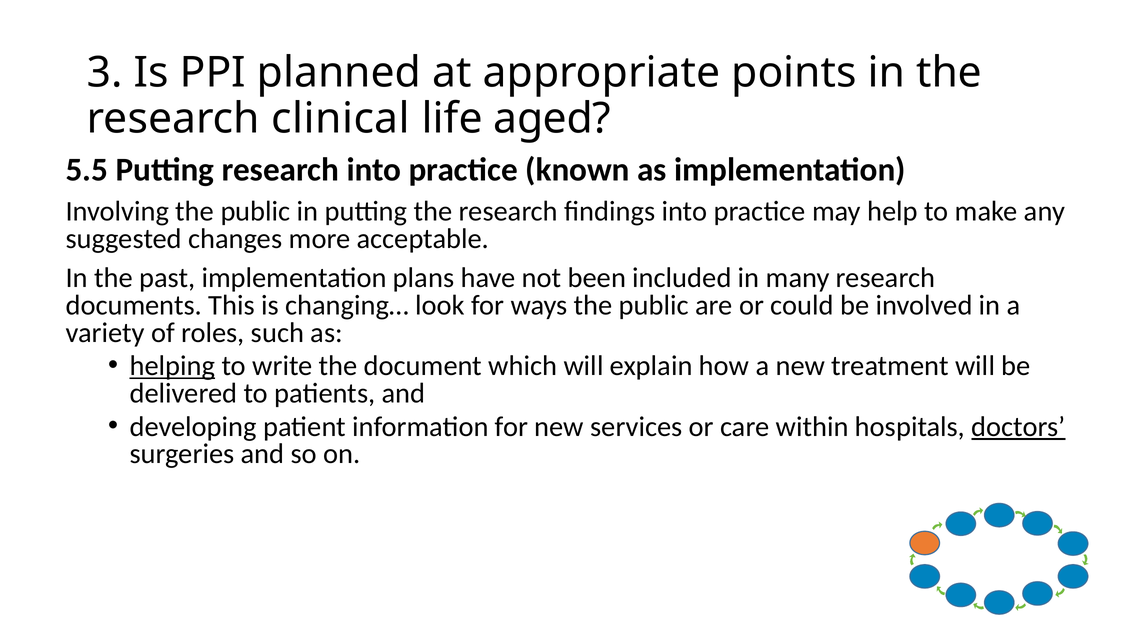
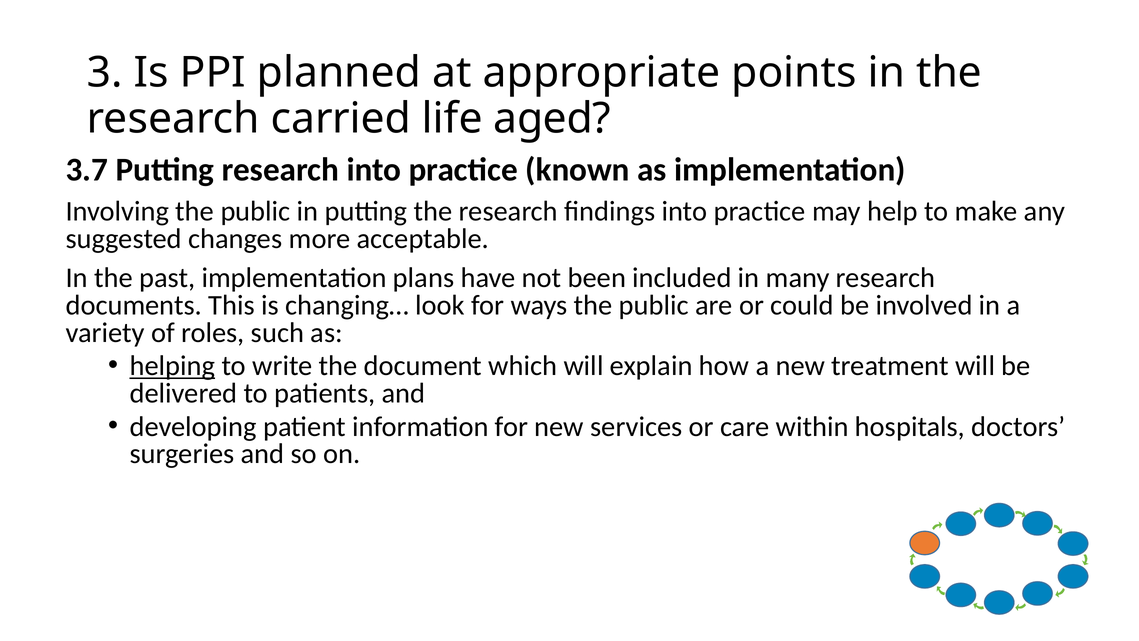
clinical: clinical -> carried
5.5: 5.5 -> 3.7
doctors underline: present -> none
